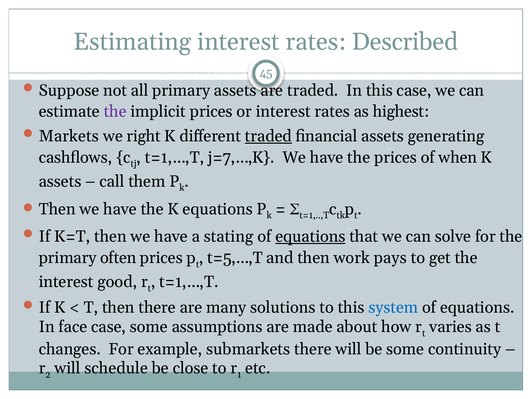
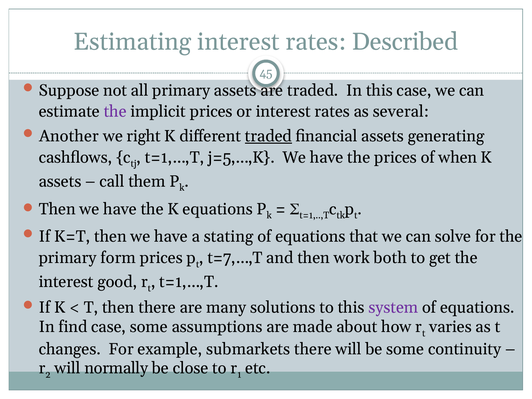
highest: highest -> several
Markets: Markets -> Another
j=7,…,K: j=7,…,K -> j=5,…,K
equations at (310, 237) underline: present -> none
often: often -> form
t=5,…,T: t=5,…,T -> t=7,…,T
pays: pays -> both
system colour: blue -> purple
face: face -> find
schedule: schedule -> normally
